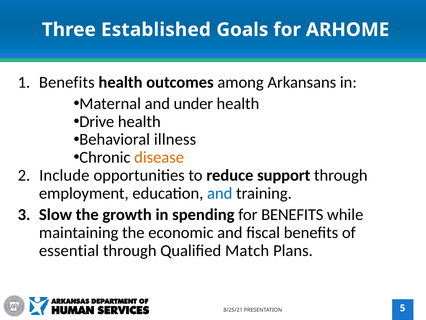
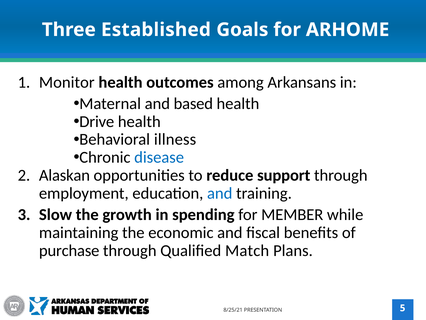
Benefits at (67, 82): Benefits -> Monitor
under: under -> based
disease colour: orange -> blue
Include: Include -> Alaskan
for BENEFITS: BENEFITS -> MEMBER
essential: essential -> purchase
